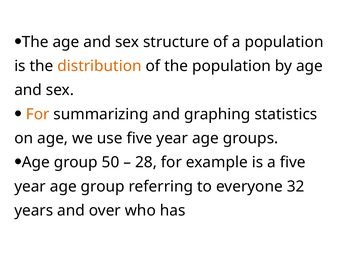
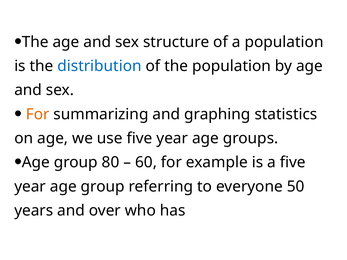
distribution colour: orange -> blue
50: 50 -> 80
28: 28 -> 60
32: 32 -> 50
